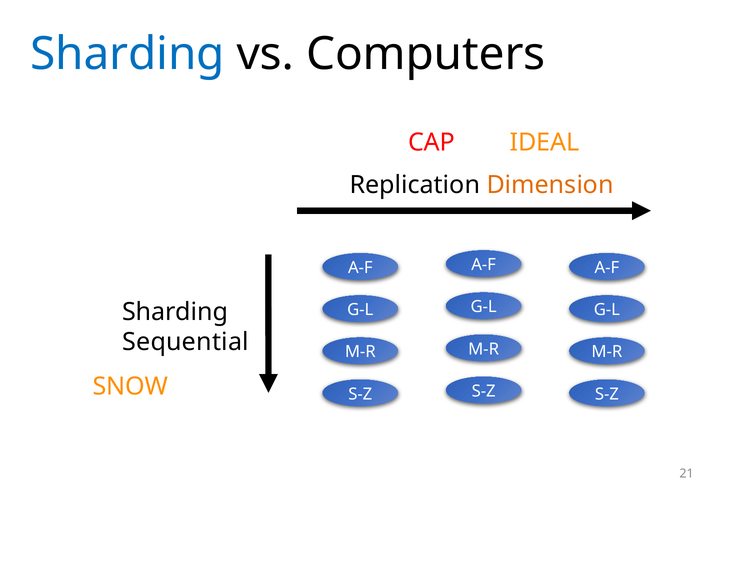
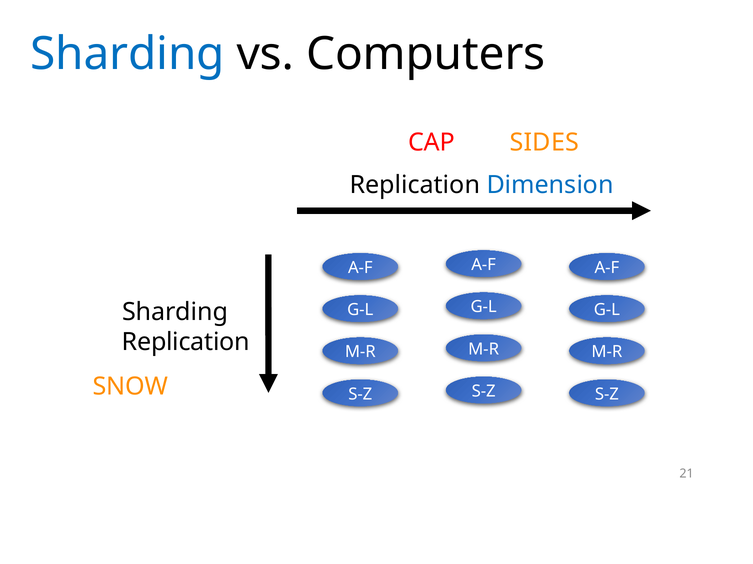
IDEAL: IDEAL -> SIDES
Dimension colour: orange -> blue
Sequential at (186, 343): Sequential -> Replication
